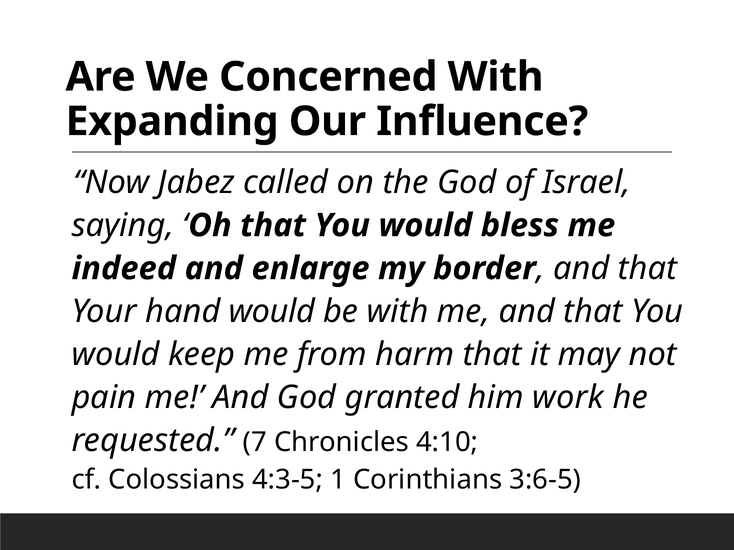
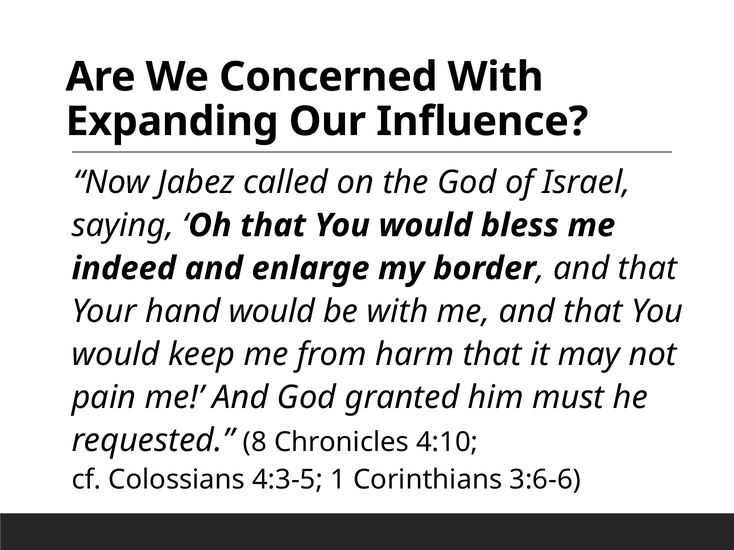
work: work -> must
7: 7 -> 8
3:6-5: 3:6-5 -> 3:6-6
